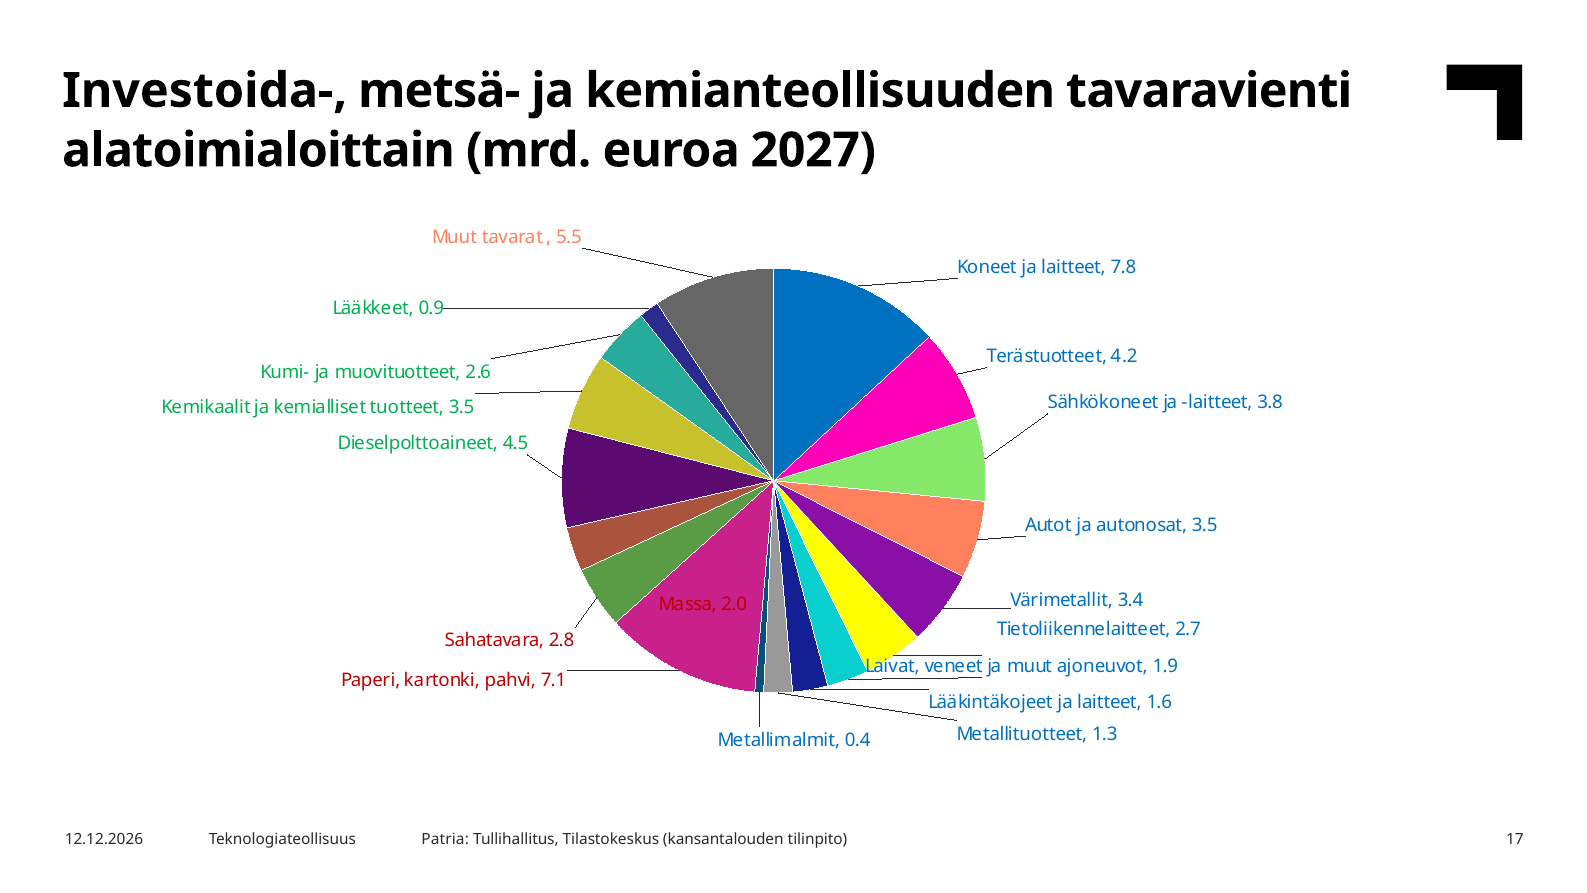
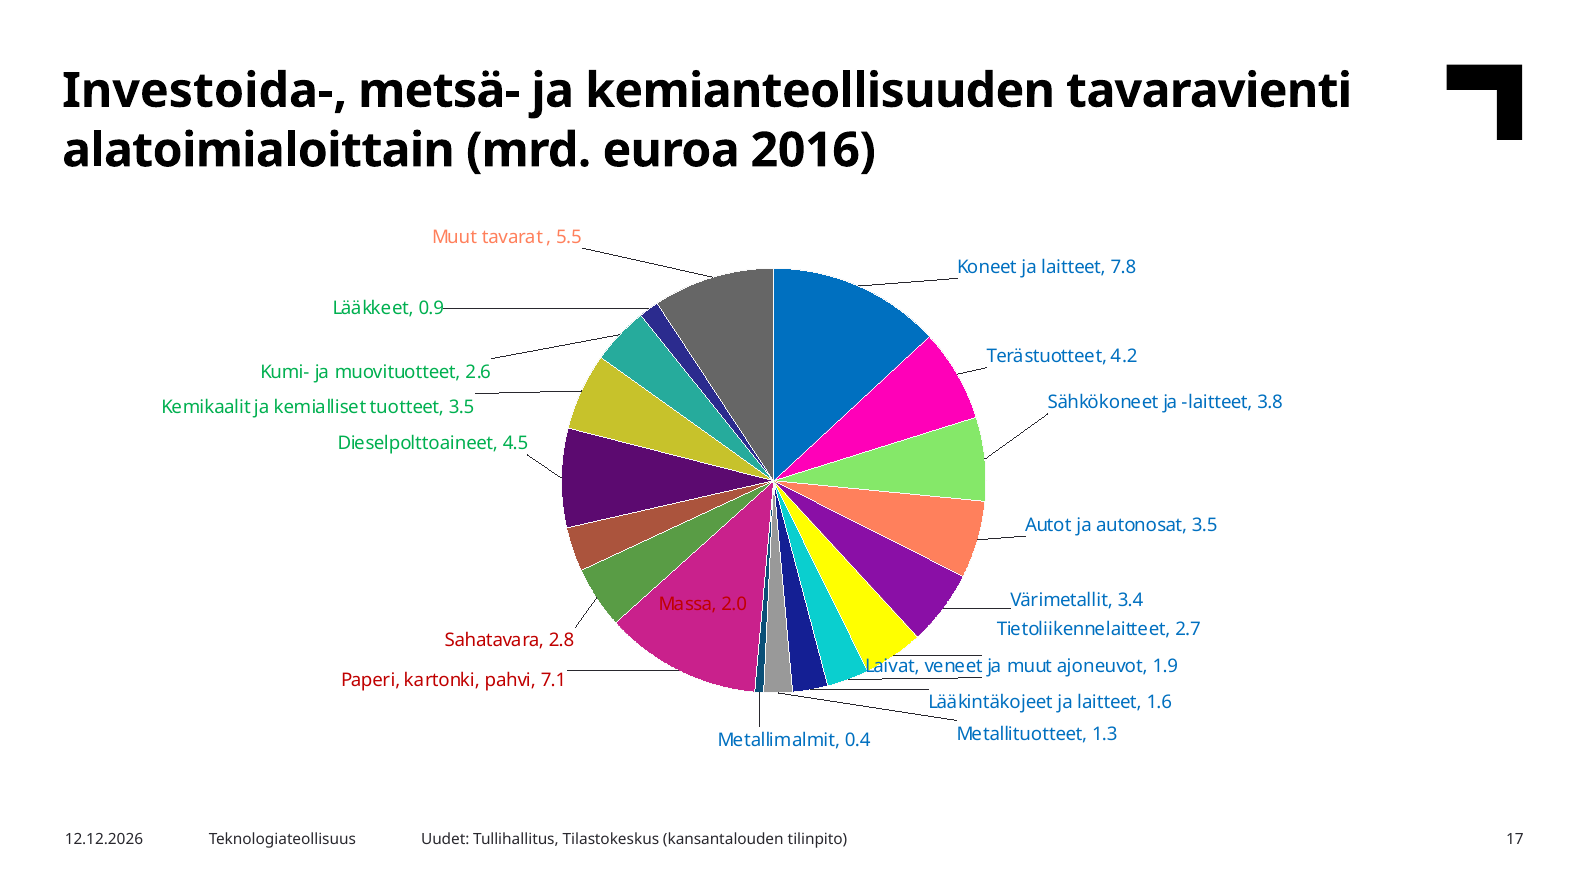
2027: 2027 -> 2016
Patria: Patria -> Uudet
